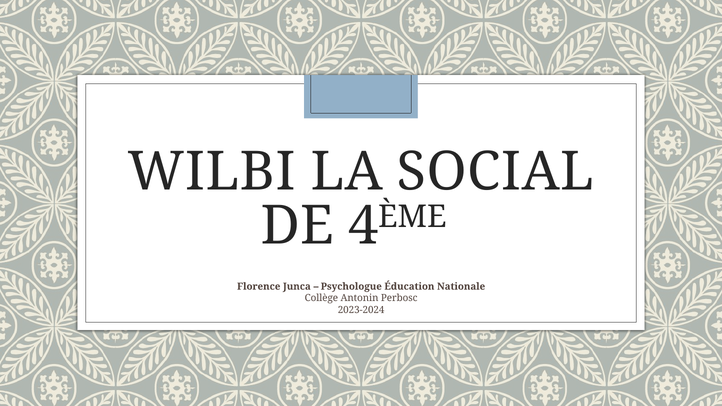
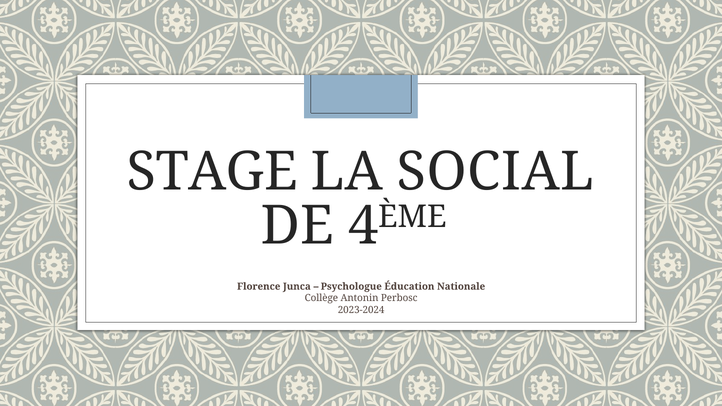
WILBI: WILBI -> STAGE
